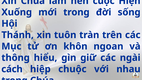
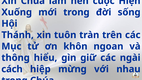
chuộc: chuộc -> mừng
